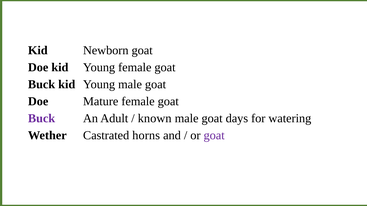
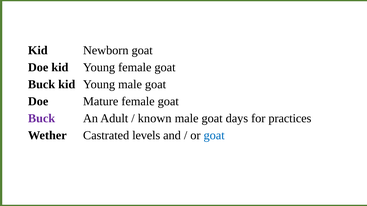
watering: watering -> practices
horns: horns -> levels
goat at (214, 136) colour: purple -> blue
